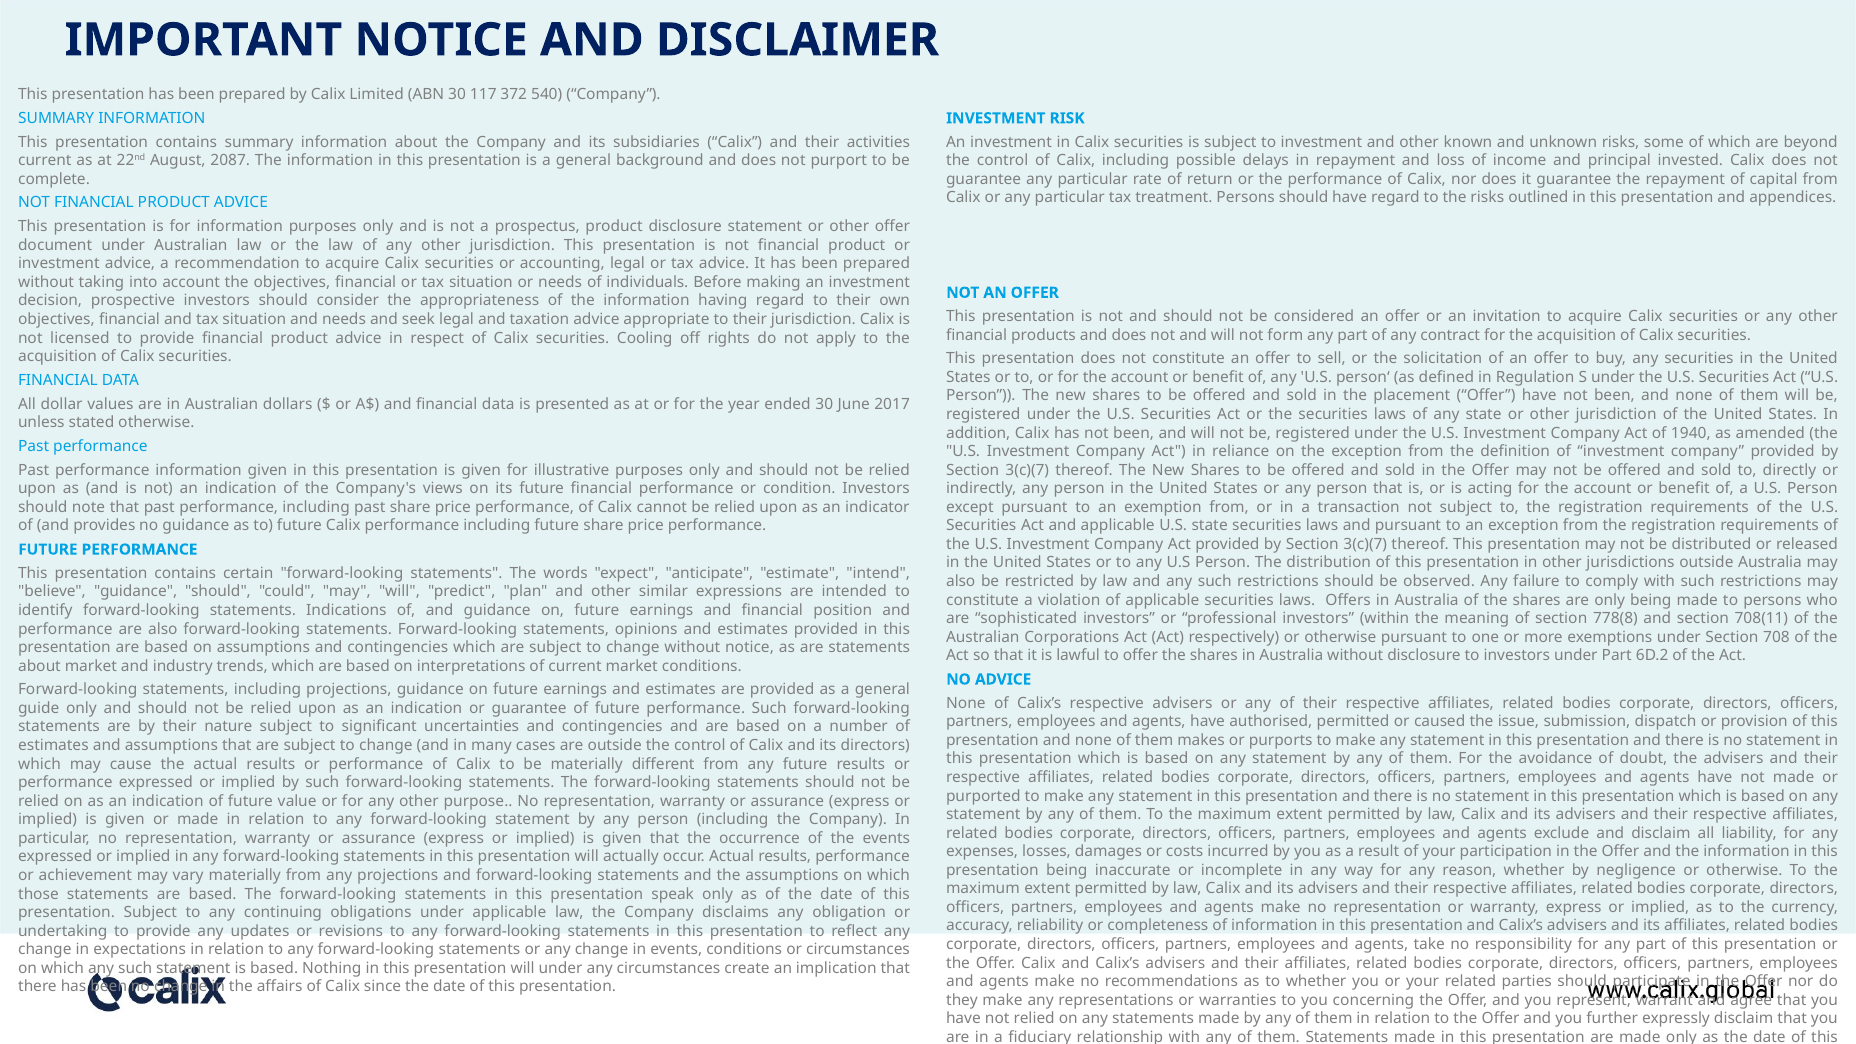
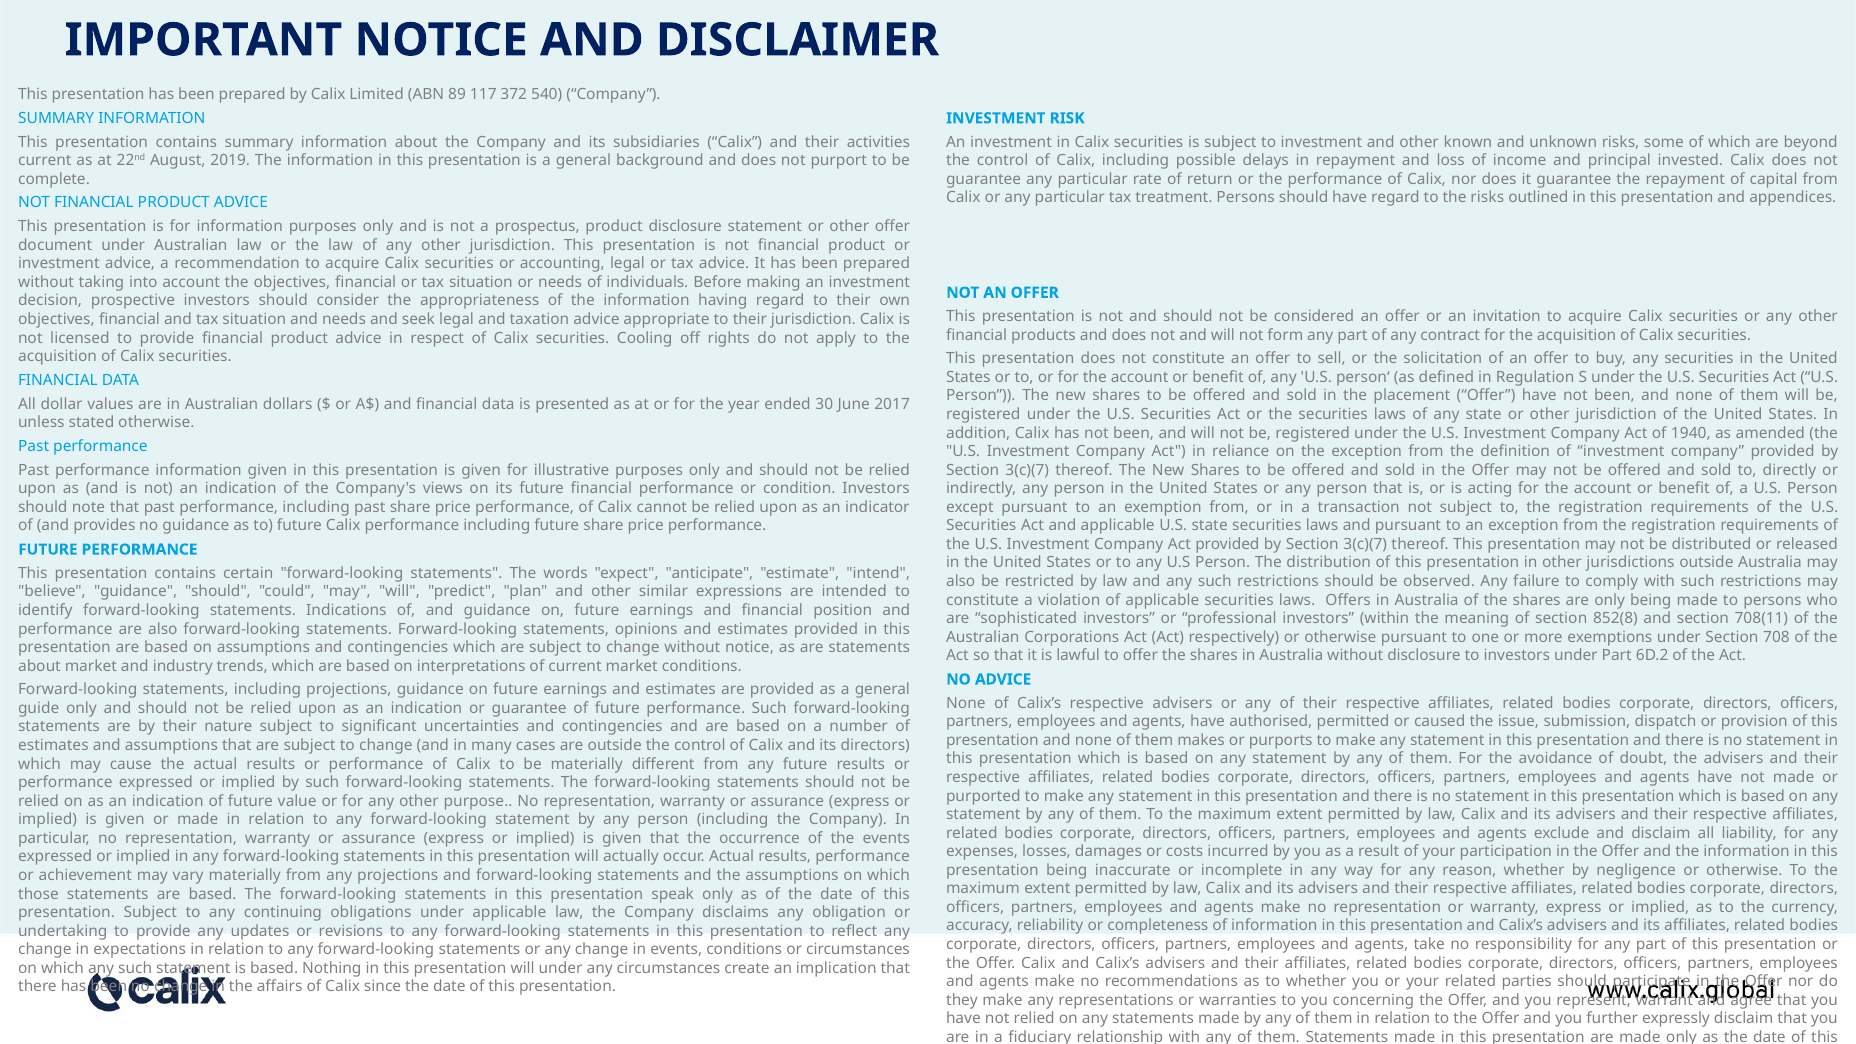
ABN 30: 30 -> 89
2087: 2087 -> 2019
778(8: 778(8 -> 852(8
